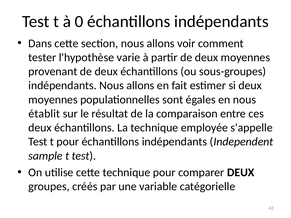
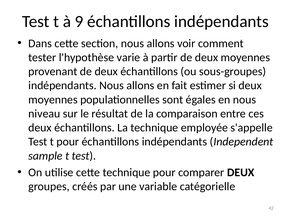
0: 0 -> 9
établit: établit -> niveau
